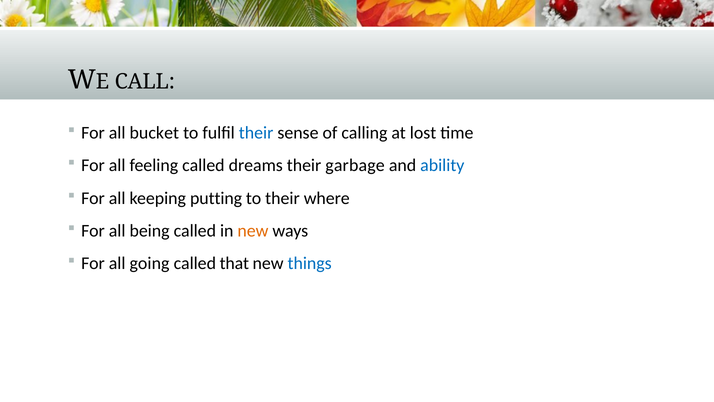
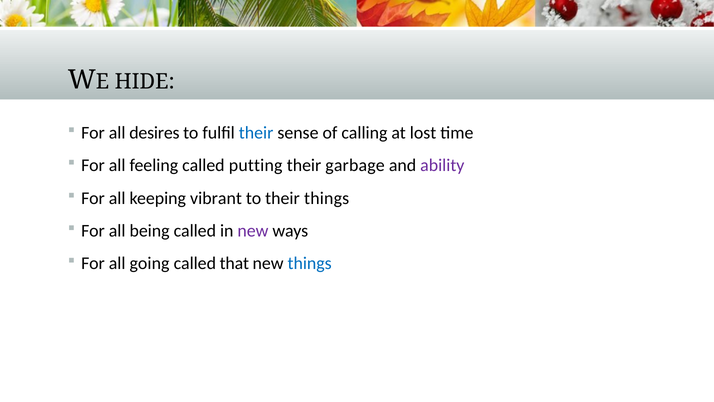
CALL: CALL -> HIDE
bucket: bucket -> desires
dreams: dreams -> putting
ability colour: blue -> purple
putting: putting -> vibrant
their where: where -> things
new at (253, 231) colour: orange -> purple
